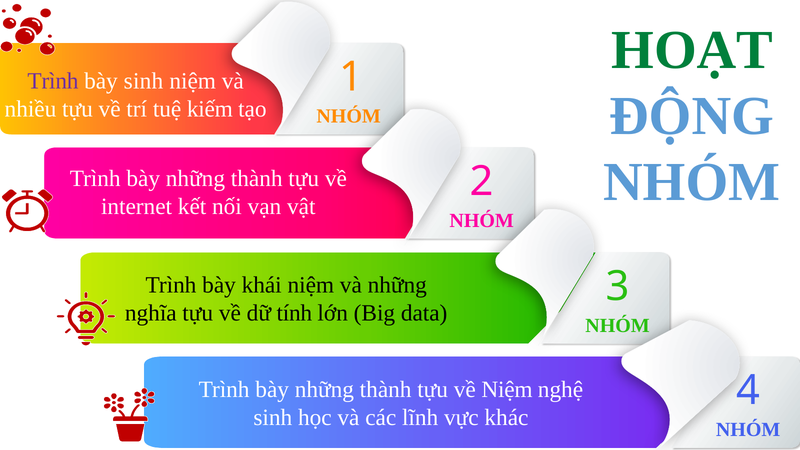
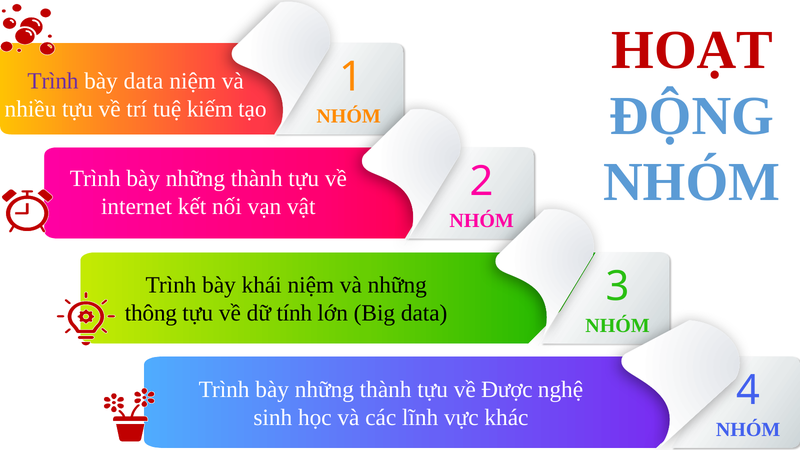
HOẠT colour: green -> red
bày sinh: sinh -> data
nghĩa: nghĩa -> thông
về Niệm: Niệm -> Được
